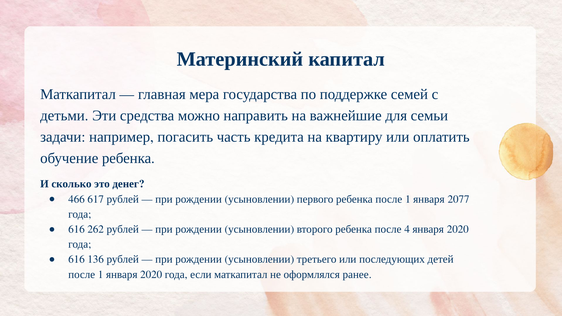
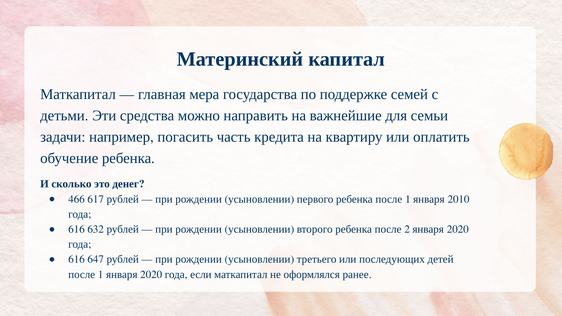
2077: 2077 -> 2010
262: 262 -> 632
4: 4 -> 2
136: 136 -> 647
